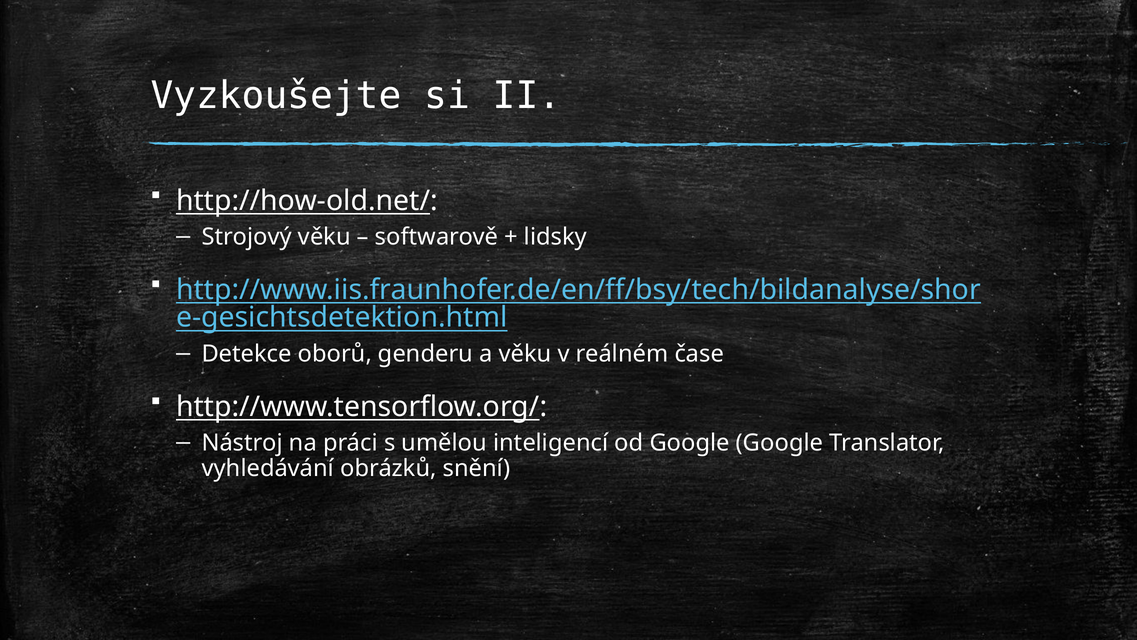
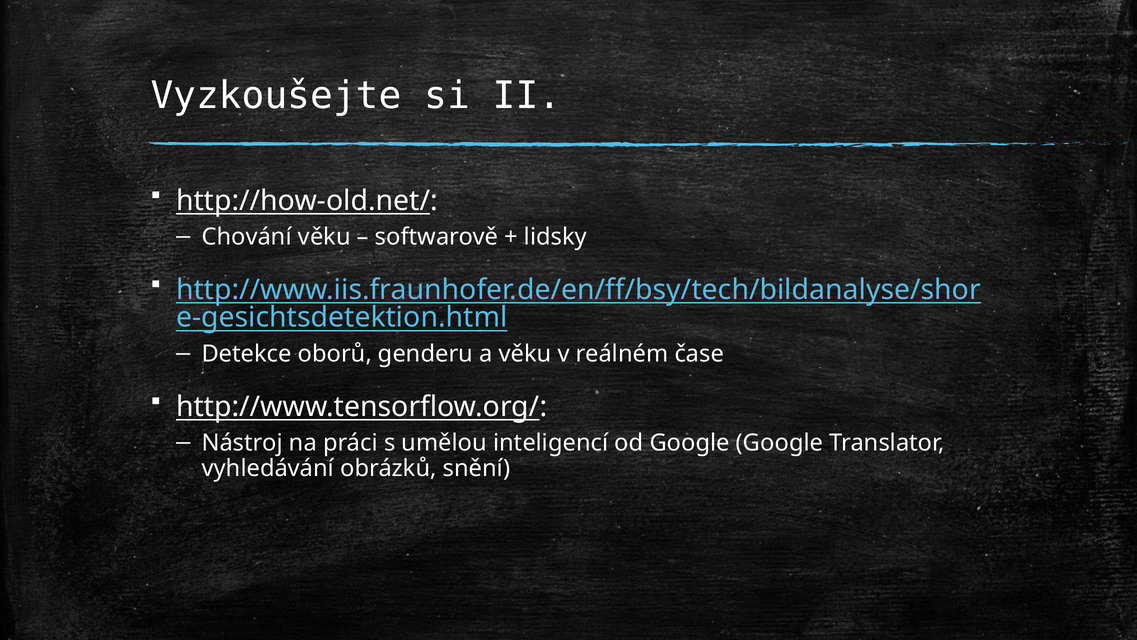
Strojový: Strojový -> Chování
